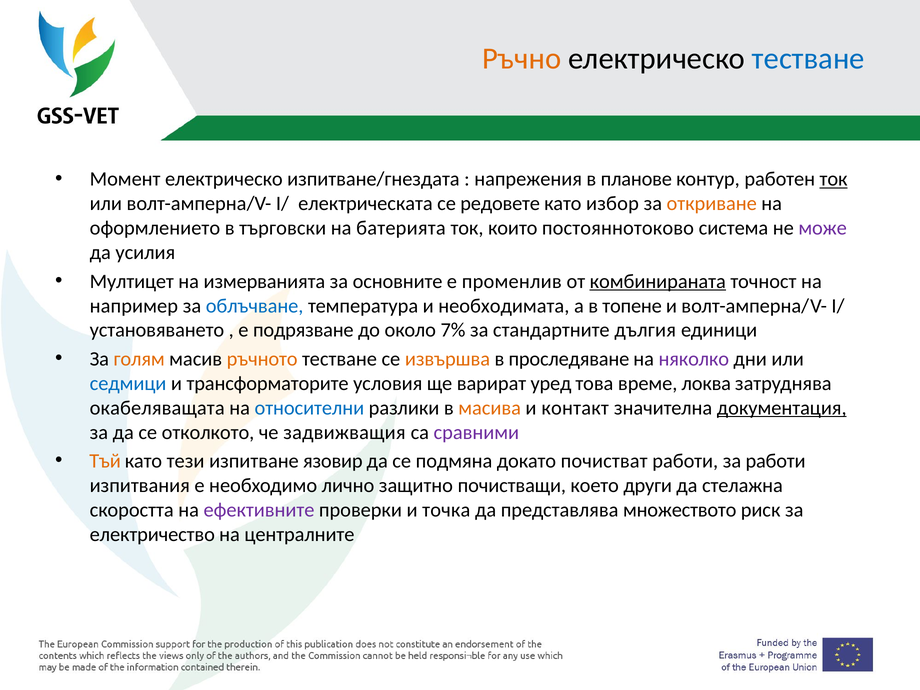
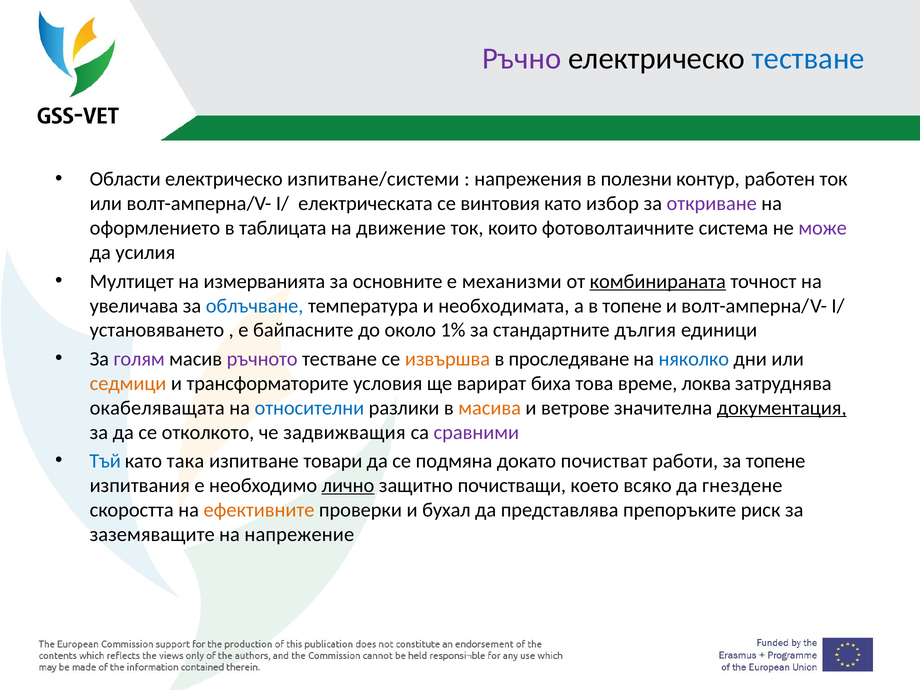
Ръчно colour: orange -> purple
Момент: Момент -> Области
изпитване/гнездата: изпитване/гнездата -> изпитване/системи
планове: планове -> полезни
ток at (834, 179) underline: present -> none
редовете: редовете -> винтовия
откриване colour: orange -> purple
търговски: търговски -> таблицата
батерията: батерията -> движение
постояннотоково: постояннотоково -> фотоволтаичните
променлив: променлив -> механизми
например: например -> увеличава
подрязване: подрязване -> байпасните
7%: 7% -> 1%
голям colour: orange -> purple
ръчното colour: orange -> purple
няколко colour: purple -> blue
седмици colour: blue -> orange
уред: уред -> биха
контакт: контакт -> ветрове
Тъй colour: orange -> blue
тези: тези -> така
язовир: язовир -> товари
за работи: работи -> топене
лично underline: none -> present
други: други -> всяко
стелажна: стелажна -> гнездене
ефективните colour: purple -> orange
точка: точка -> бухал
множеството: множеството -> препоръките
електричество: електричество -> заземяващите
централните: централните -> напрежение
